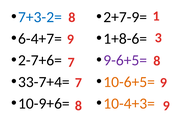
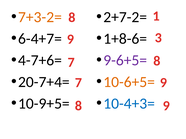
7+3-2= colour: blue -> orange
2+7-9=: 2+7-9= -> 2+7-2=
2-7+6=: 2-7+6= -> 4-7+6=
33-7+4=: 33-7+4= -> 20-7+4=
10-9+6=: 10-9+6= -> 10-9+5=
10-4+3= colour: orange -> blue
